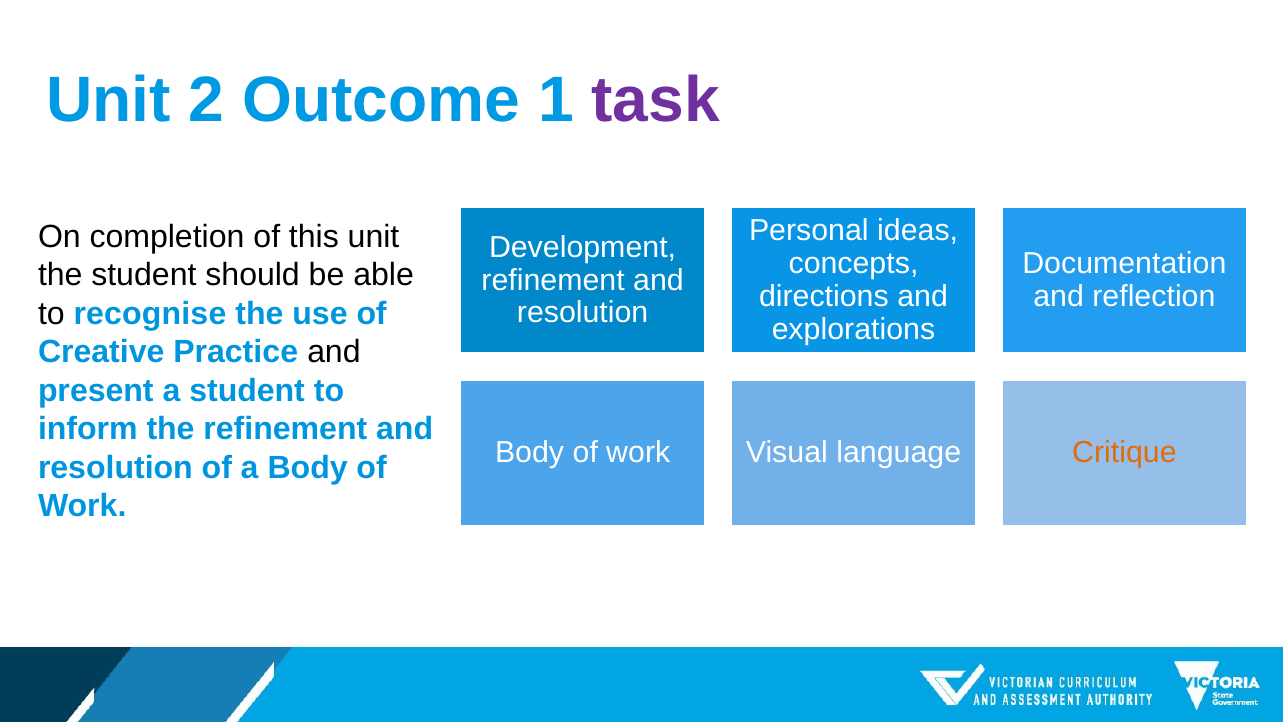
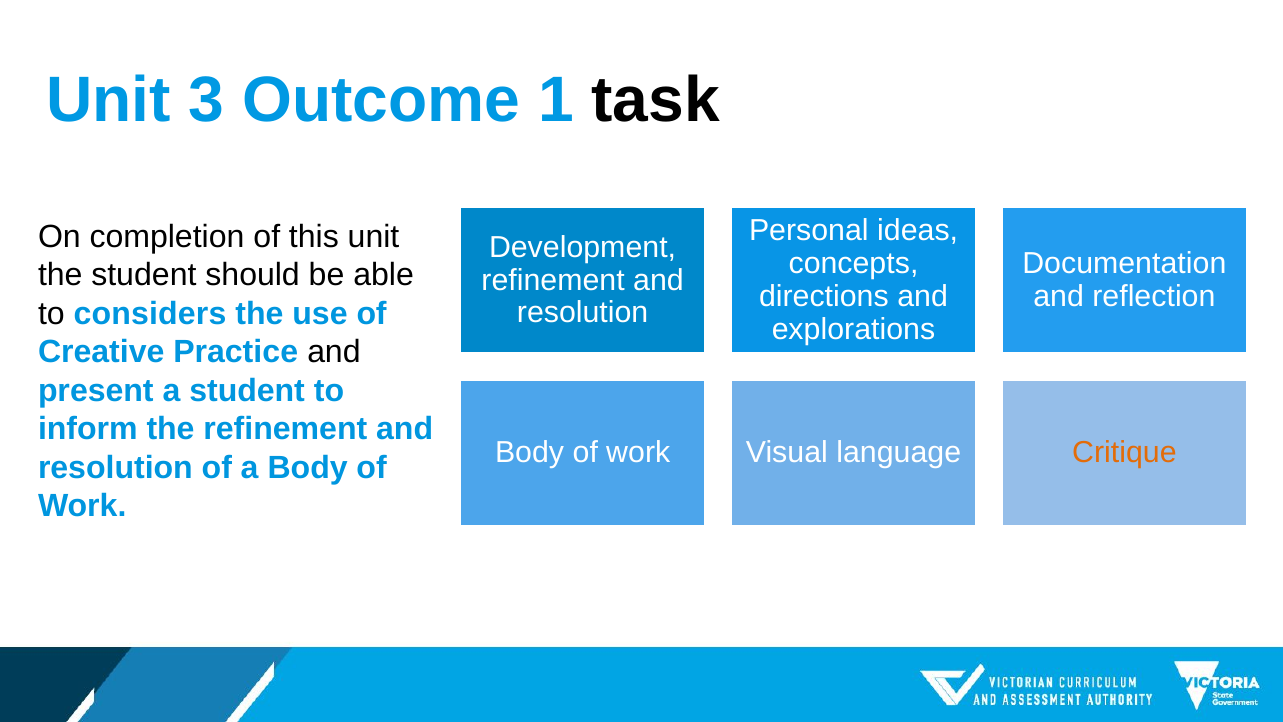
2: 2 -> 3
task colour: purple -> black
recognise: recognise -> considers
